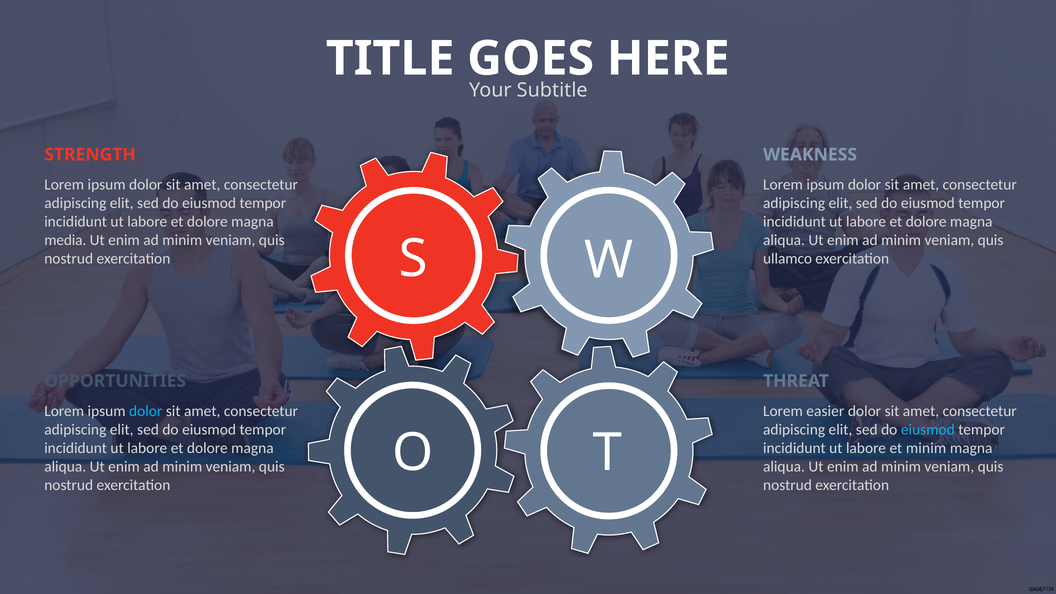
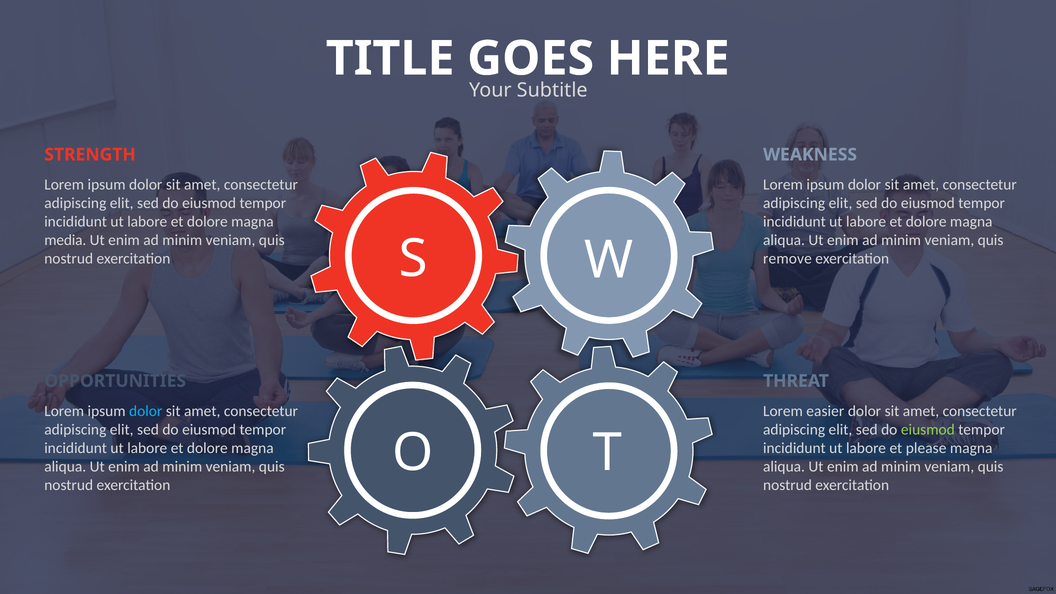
ullamco: ullamco -> remove
eiusmod at (928, 430) colour: light blue -> light green
et minim: minim -> please
